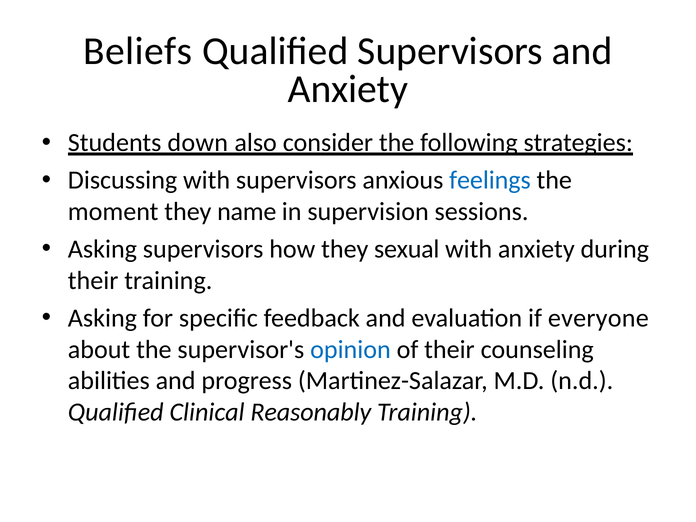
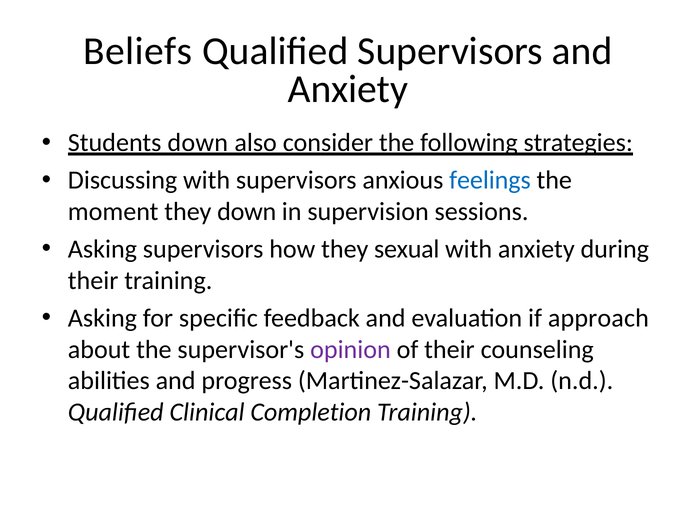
they name: name -> down
everyone: everyone -> approach
opinion colour: blue -> purple
Reasonably: Reasonably -> Completion
